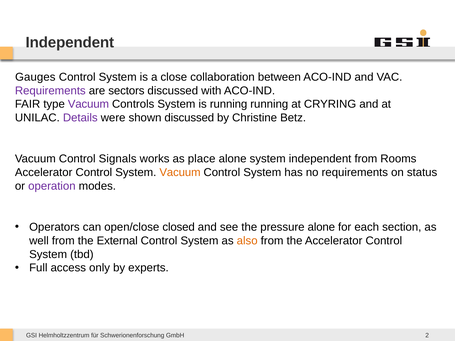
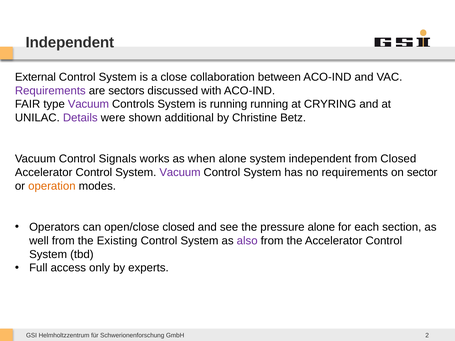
Gauges: Gauges -> External
shown discussed: discussed -> additional
place: place -> when
from Rooms: Rooms -> Closed
Vacuum at (180, 173) colour: orange -> purple
status: status -> sector
operation colour: purple -> orange
External: External -> Existing
also colour: orange -> purple
